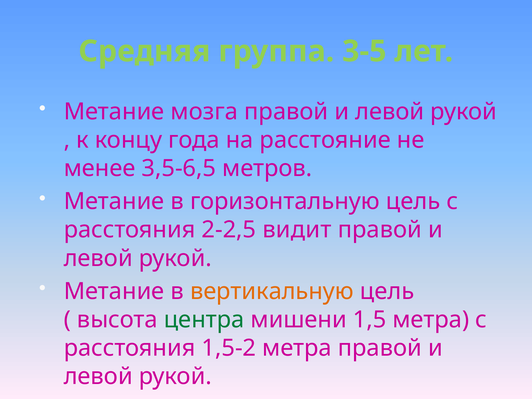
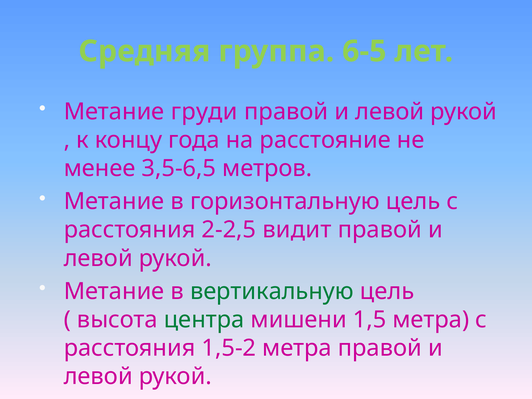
3-5: 3-5 -> 6-5
мозга: мозга -> груди
вертикальную colour: orange -> green
